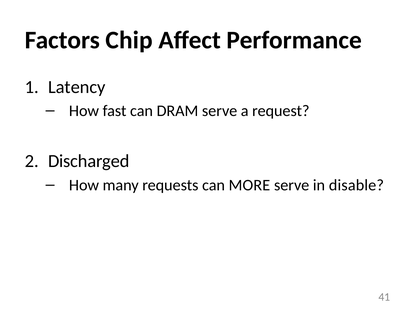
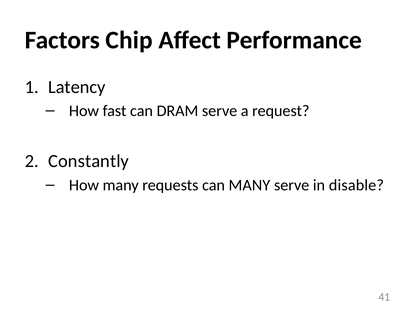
Discharged: Discharged -> Constantly
can MORE: MORE -> MANY
